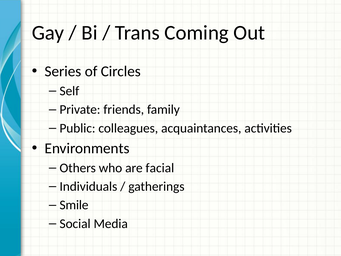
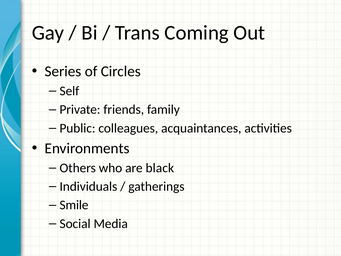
facial: facial -> black
